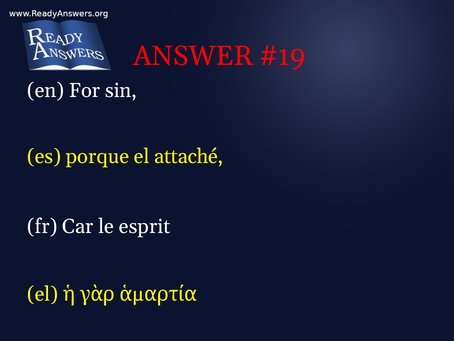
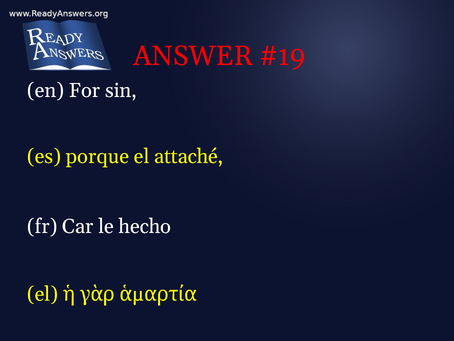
esprit: esprit -> hecho
